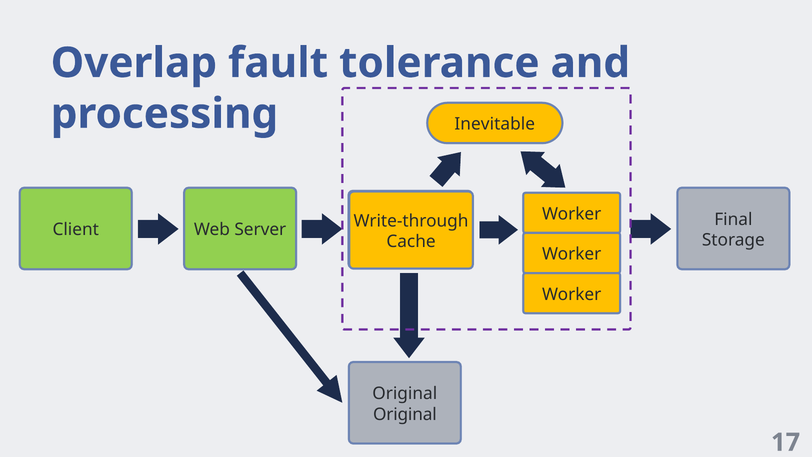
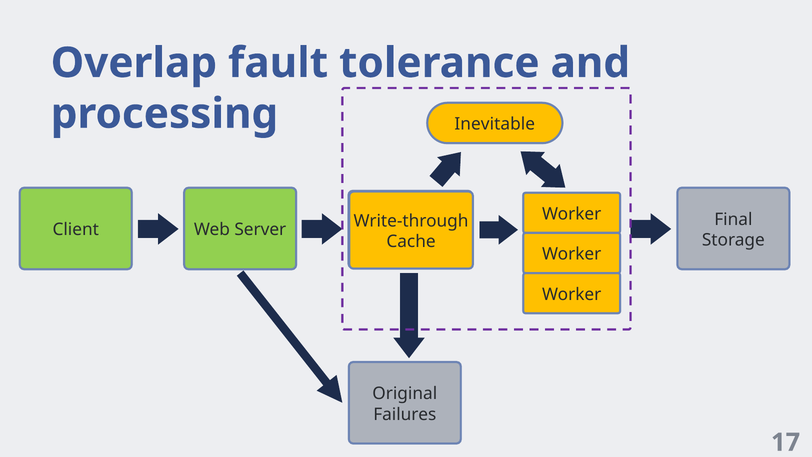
Original at (405, 414): Original -> Failures
